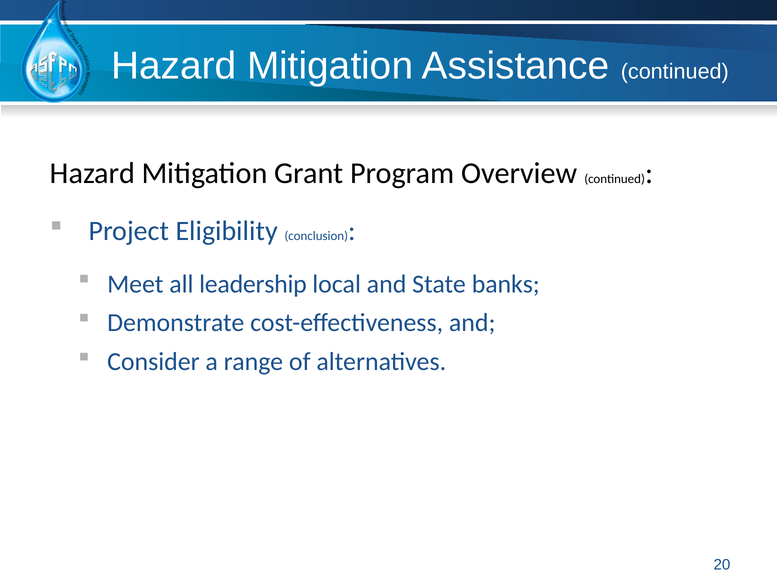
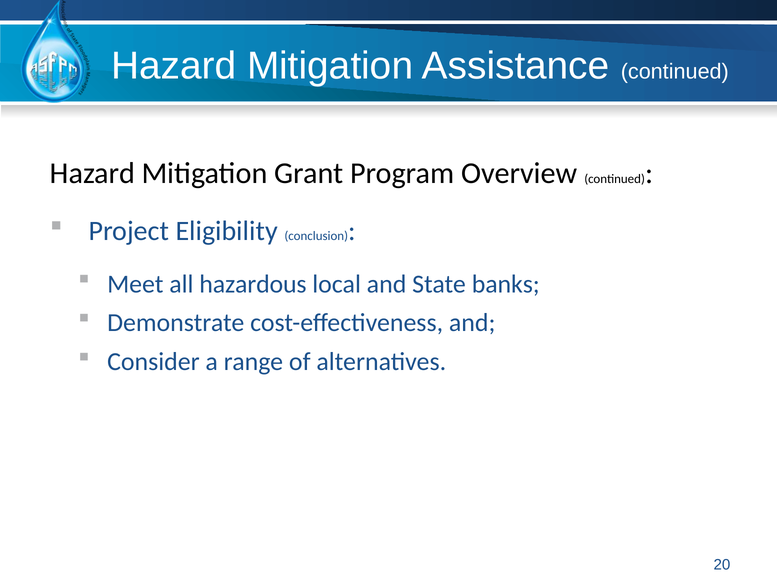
leadership: leadership -> hazardous
